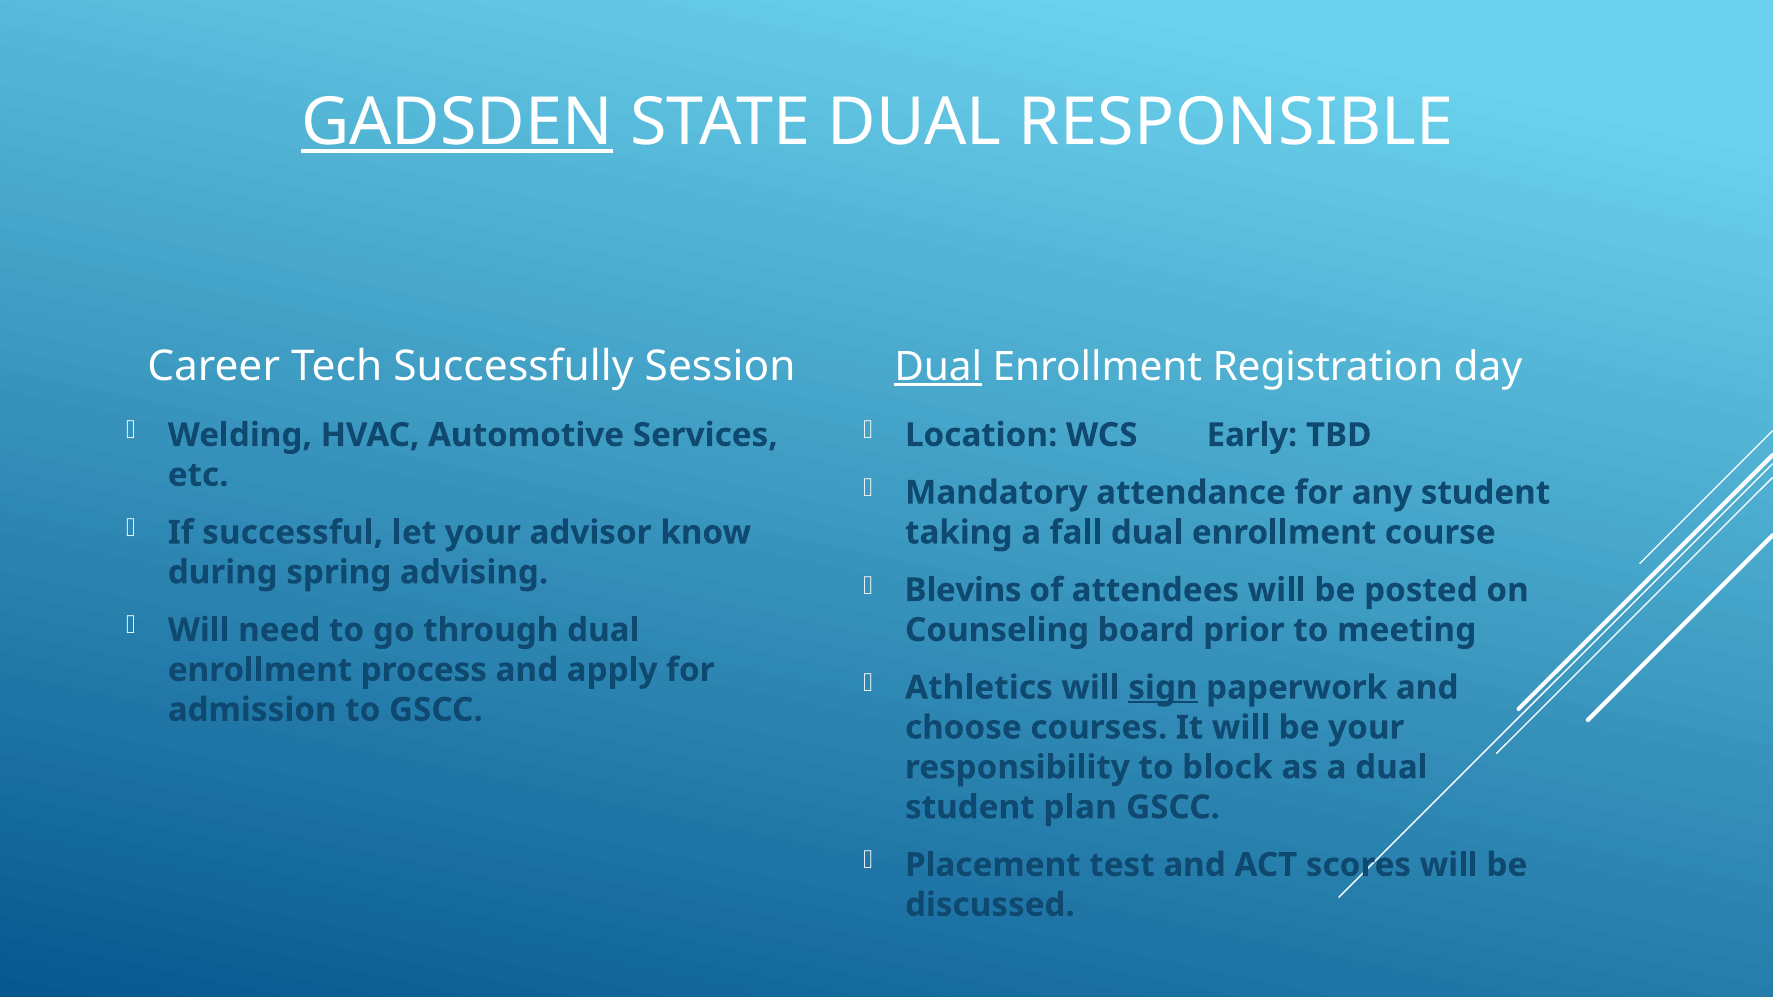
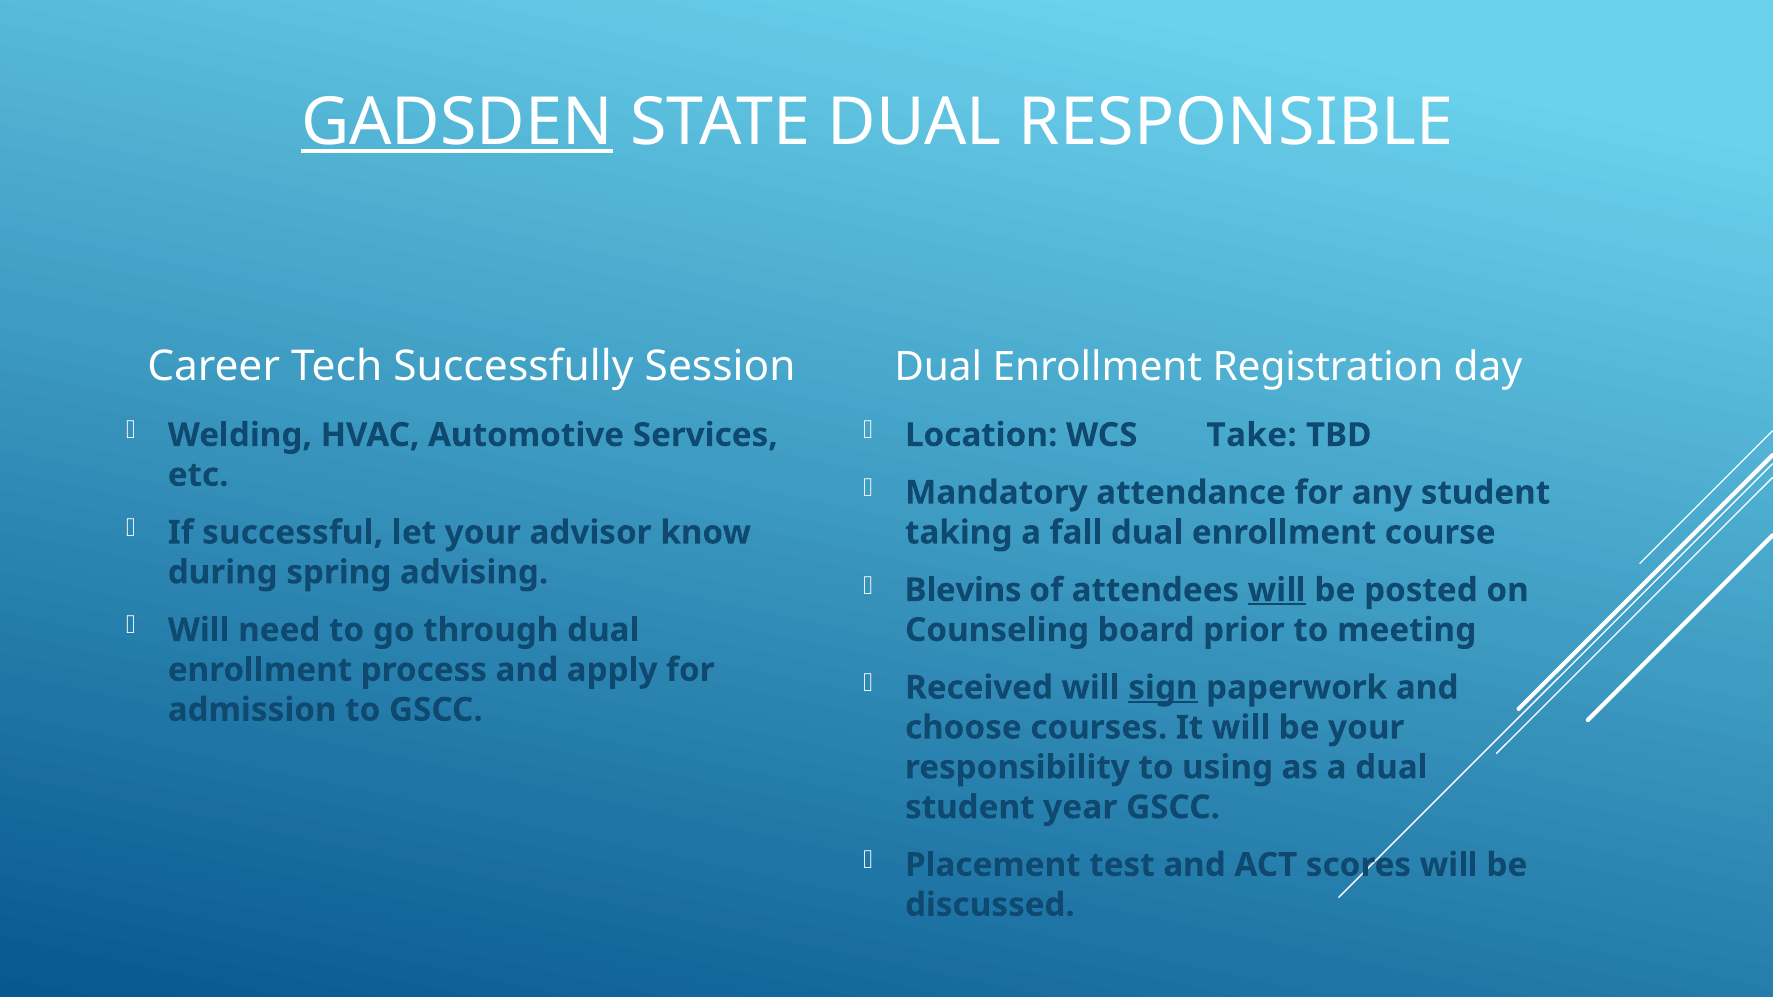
Dual at (938, 367) underline: present -> none
Early: Early -> Take
will at (1277, 590) underline: none -> present
Athletics: Athletics -> Received
block: block -> using
plan: plan -> year
